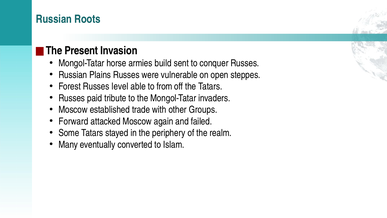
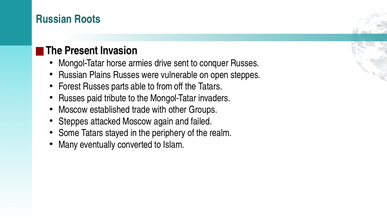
build: build -> drive
level: level -> parts
Forward at (73, 121): Forward -> Steppes
